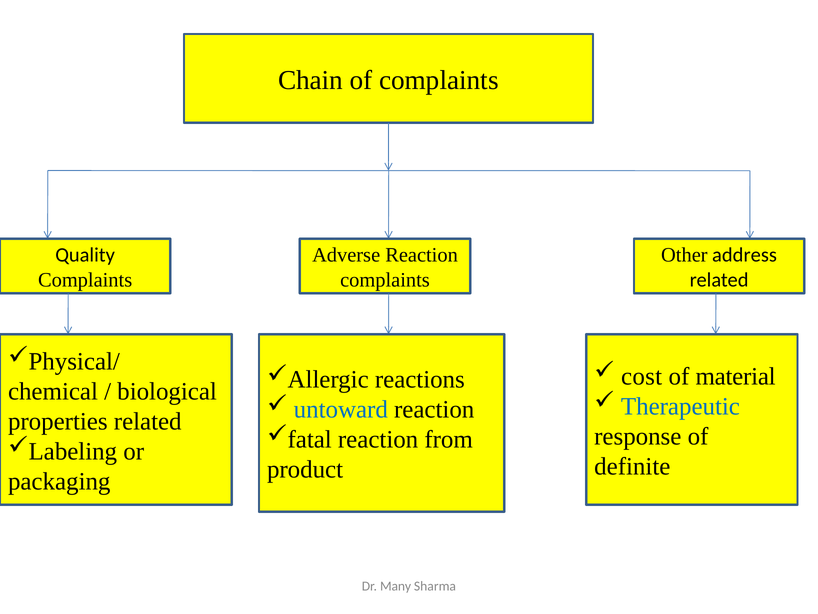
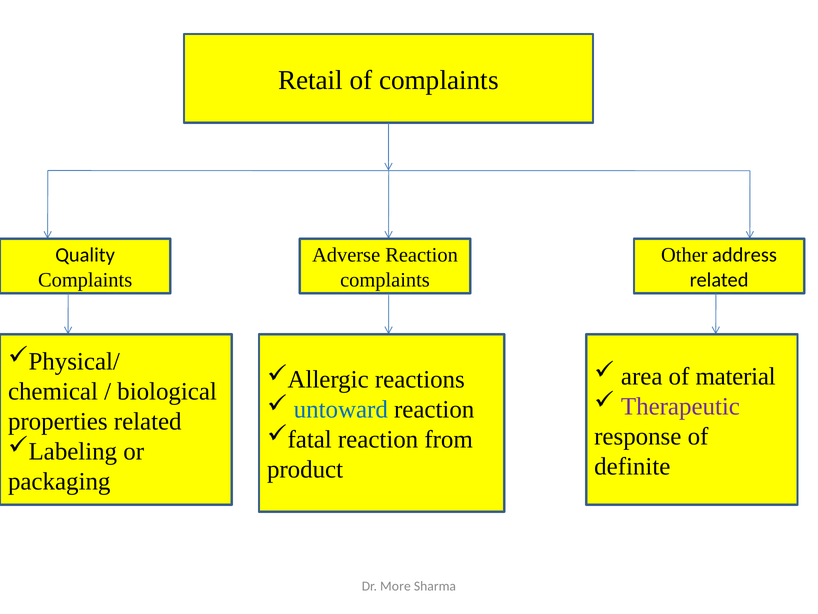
Chain: Chain -> Retail
cost: cost -> area
Therapeutic colour: blue -> purple
Many: Many -> More
